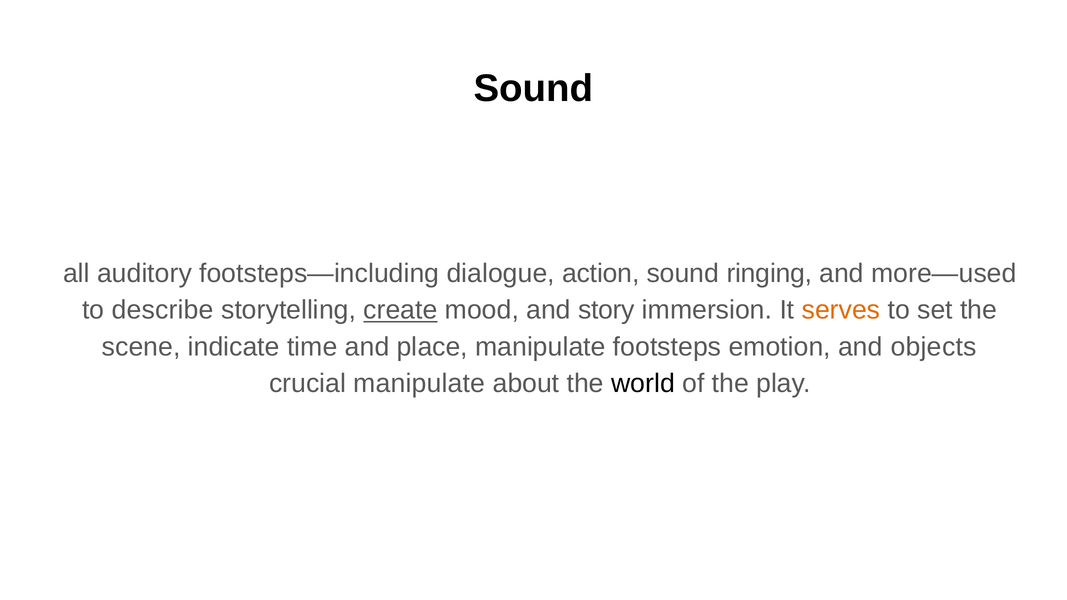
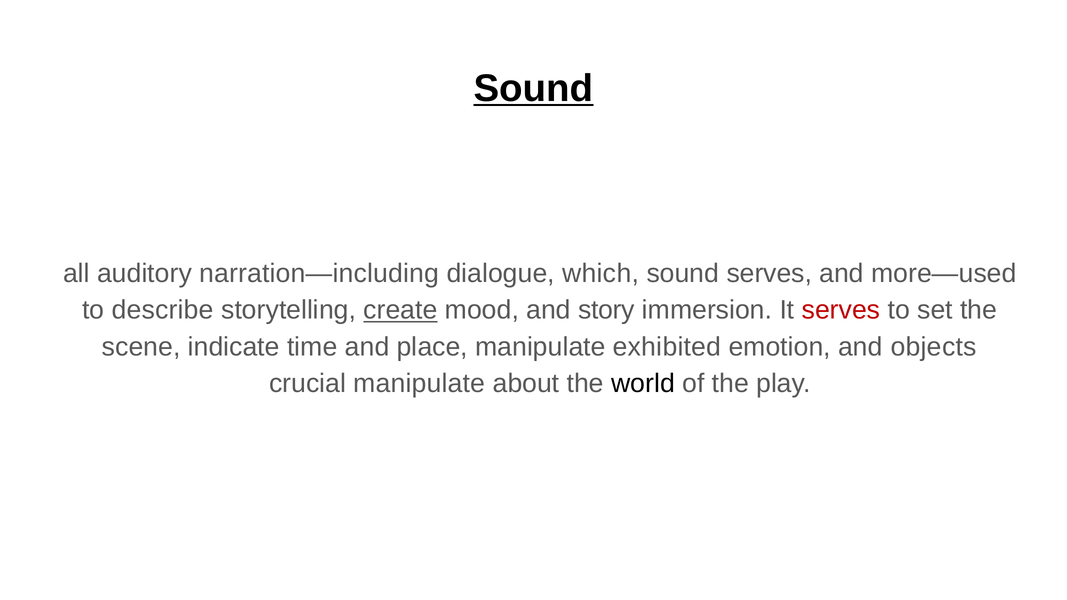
Sound at (533, 88) underline: none -> present
footsteps—including: footsteps—including -> narration—including
action: action -> which
sound ringing: ringing -> serves
serves at (841, 310) colour: orange -> red
footsteps: footsteps -> exhibited
